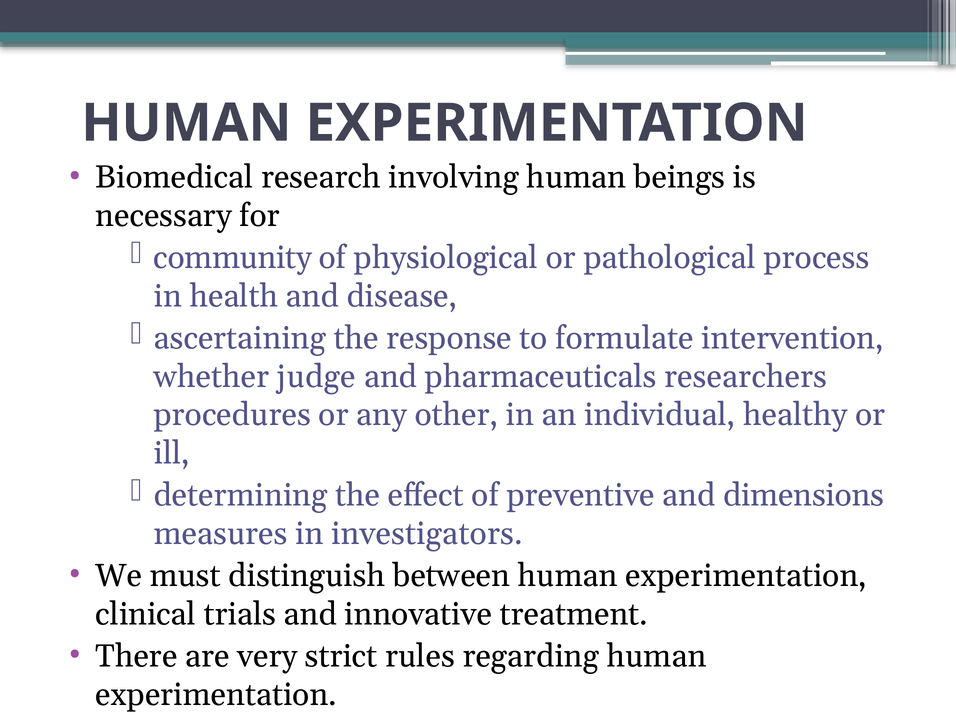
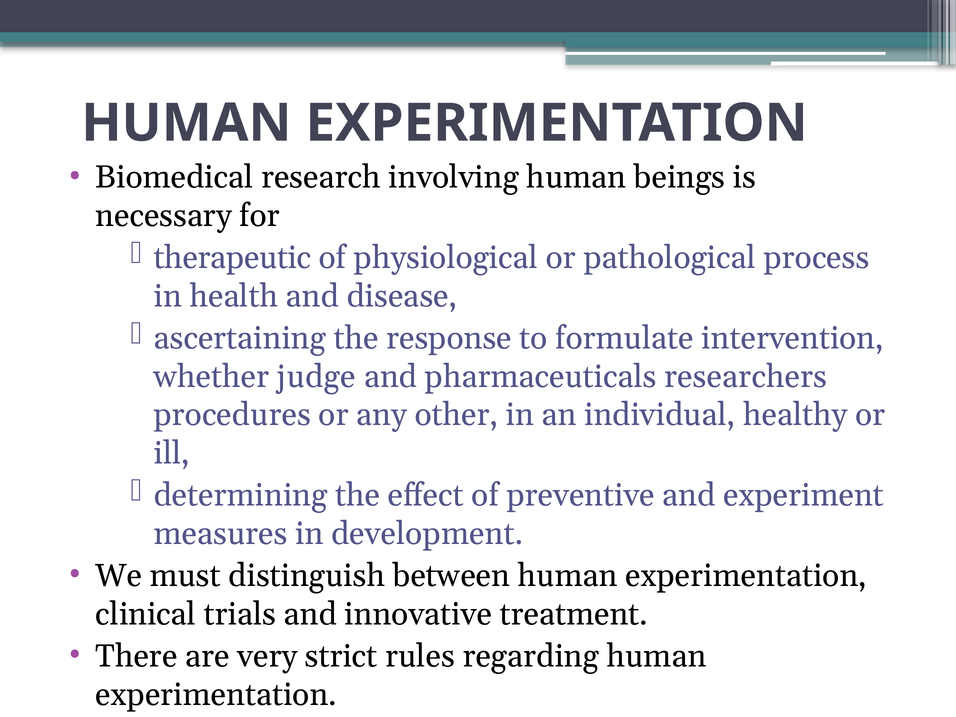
community: community -> therapeutic
dimensions: dimensions -> experiment
investigators: investigators -> development
